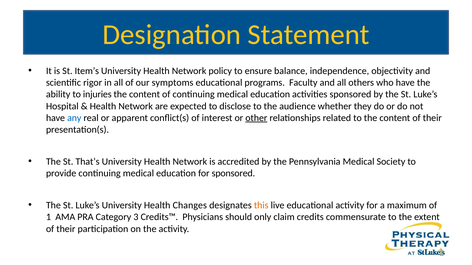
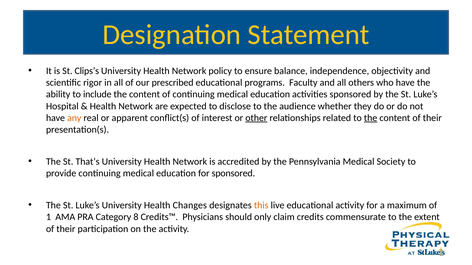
Item’s: Item’s -> Clips’s
symptoms: symptoms -> prescribed
injuries: injuries -> include
any colour: blue -> orange
the at (371, 118) underline: none -> present
3: 3 -> 8
